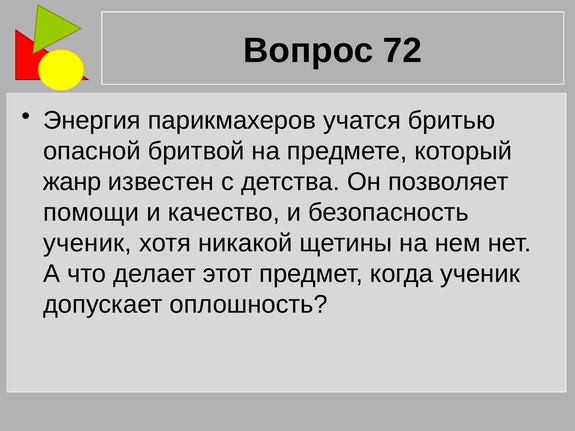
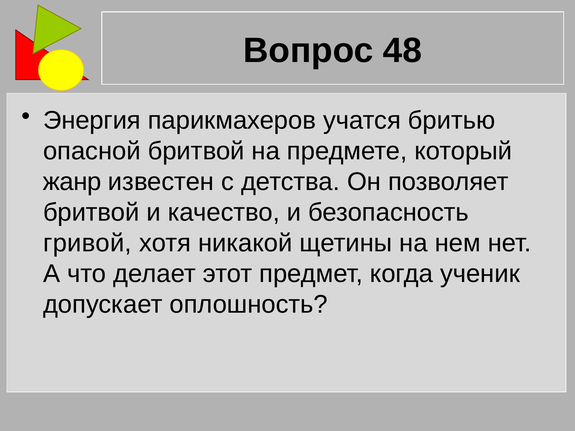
72: 72 -> 48
помощи at (91, 213): помощи -> бритвой
ученик at (87, 243): ученик -> гривой
